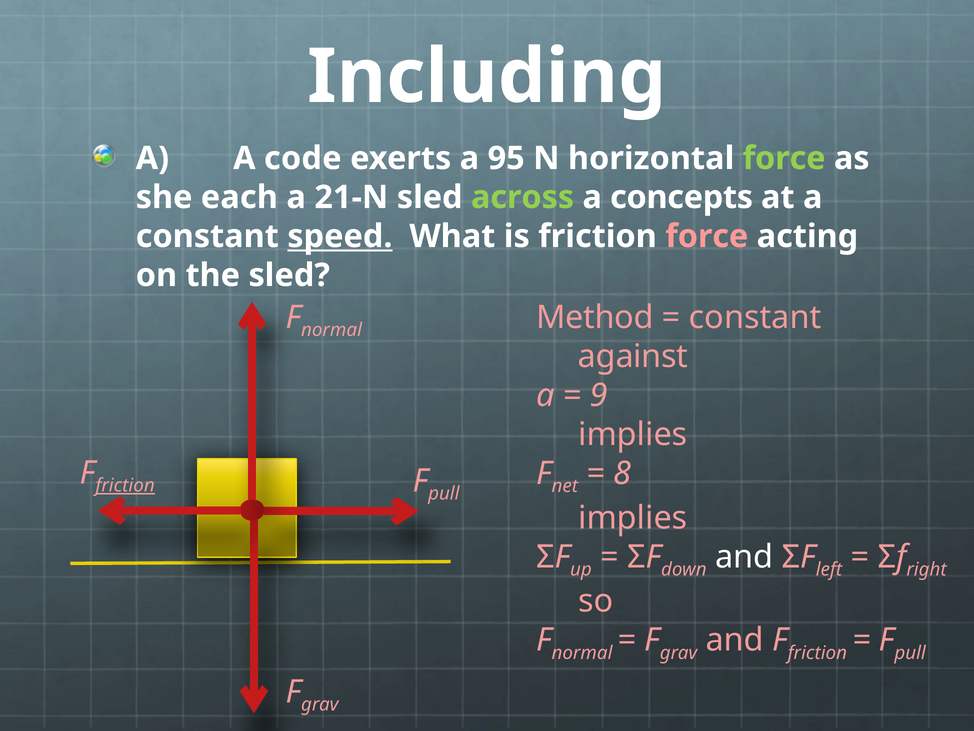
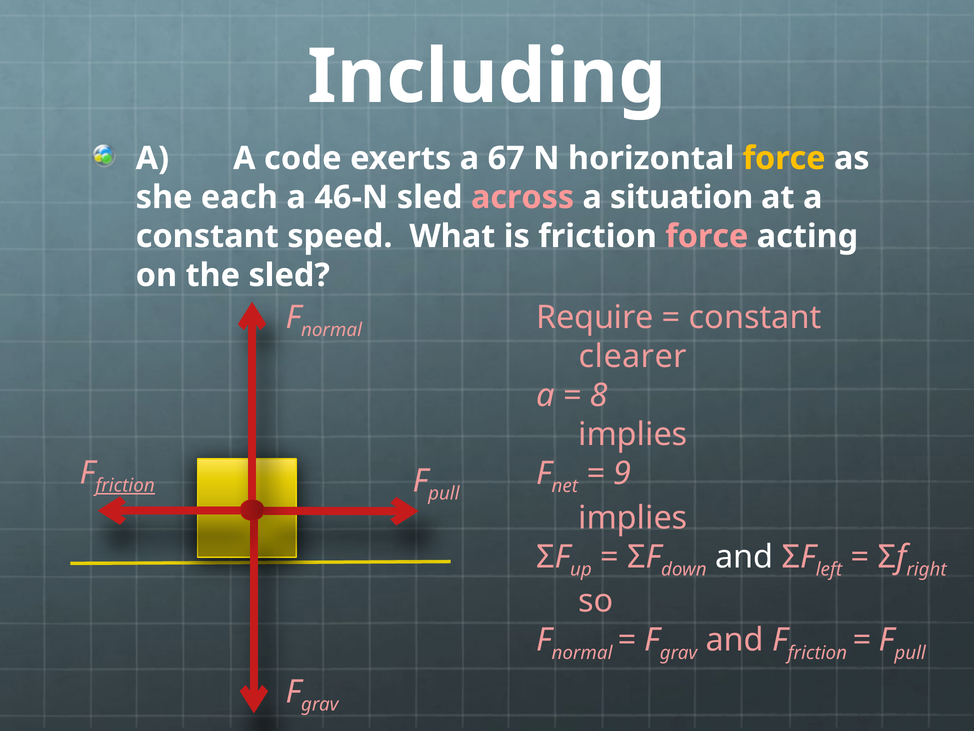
95: 95 -> 67
force at (784, 158) colour: light green -> yellow
21-N: 21-N -> 46-N
across colour: light green -> pink
concepts: concepts -> situation
speed underline: present -> none
Method: Method -> Require
against: against -> clearer
9: 9 -> 8
8: 8 -> 9
